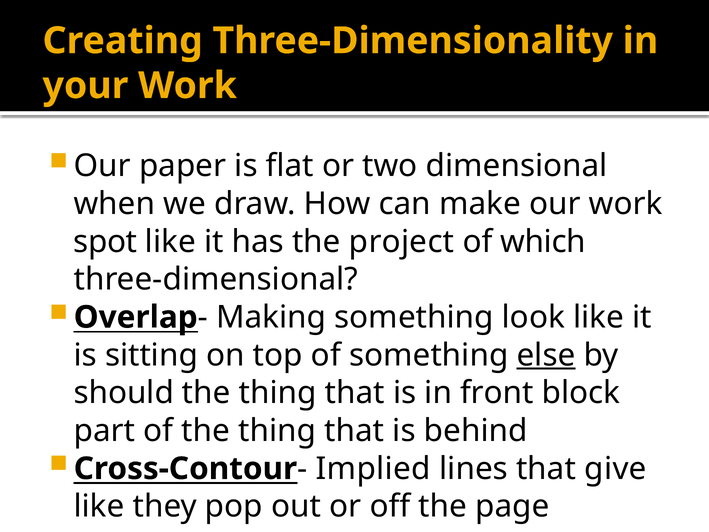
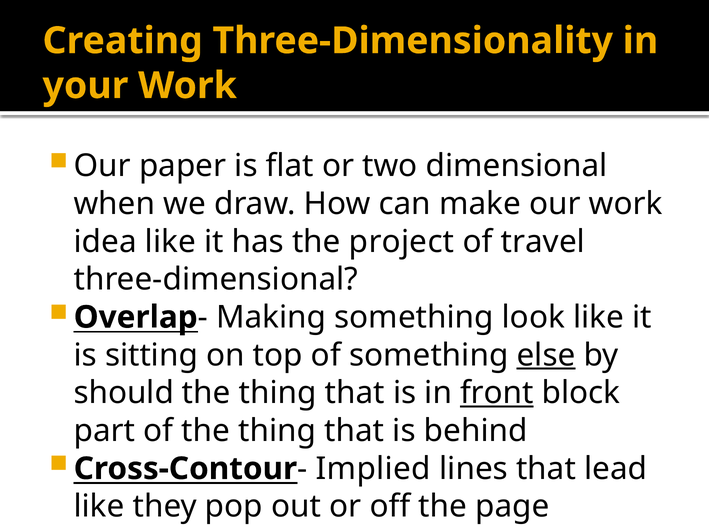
spot: spot -> idea
which: which -> travel
front underline: none -> present
give: give -> lead
